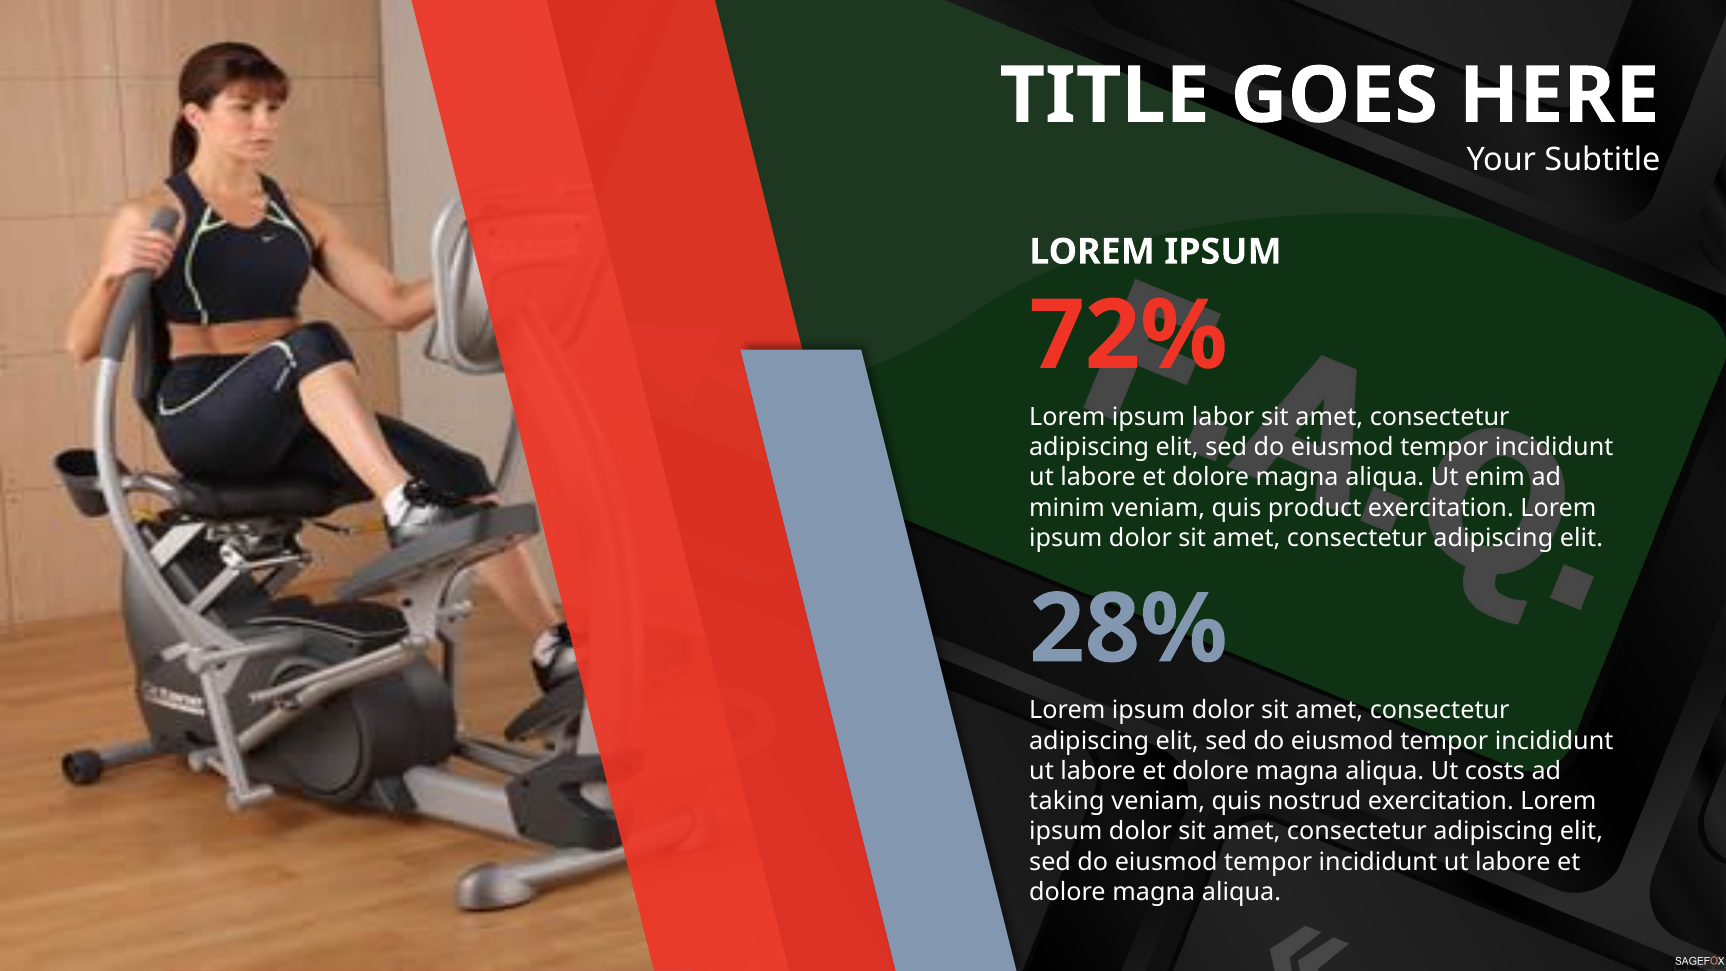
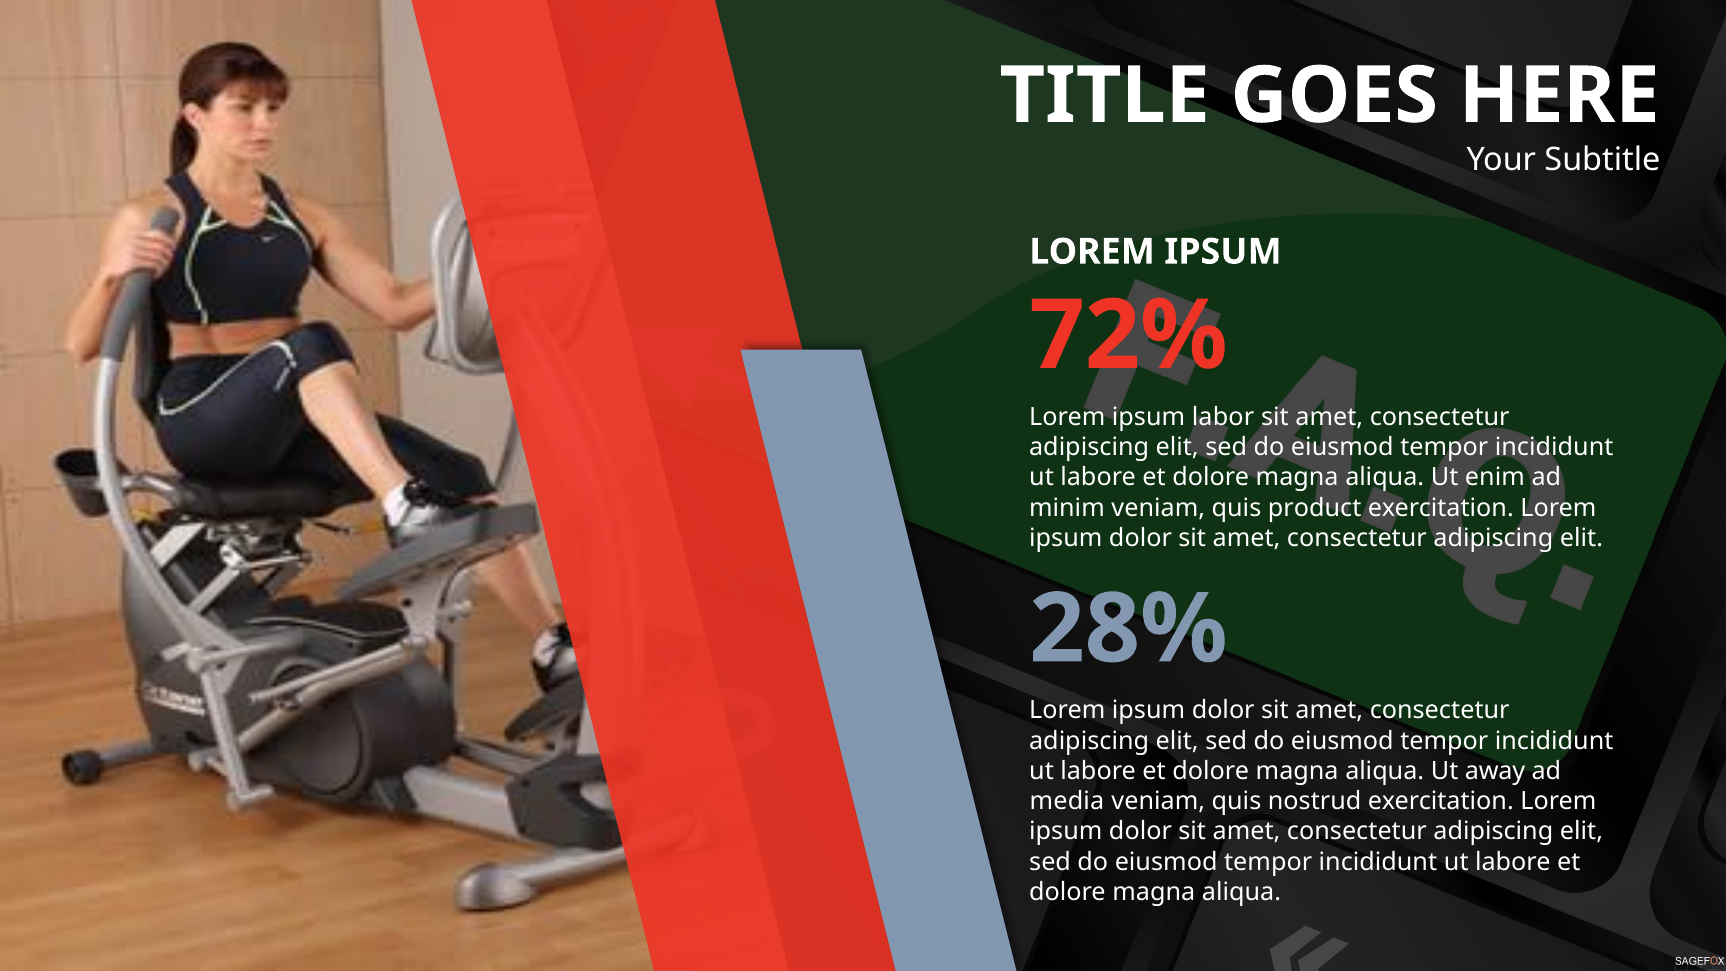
costs: costs -> away
taking: taking -> media
